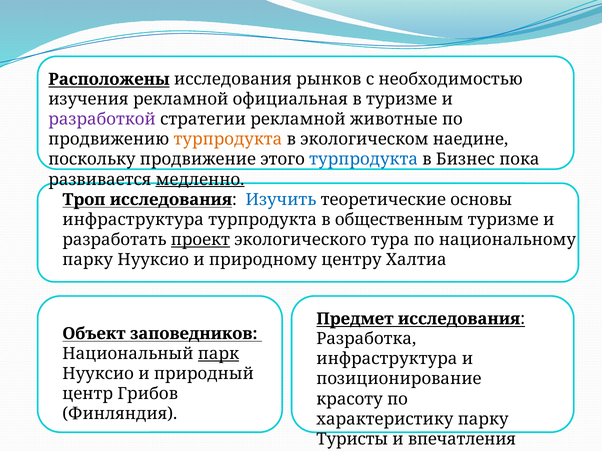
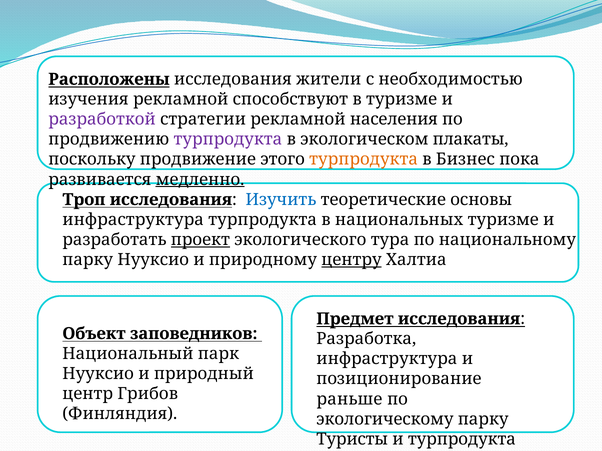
рынков: рынков -> жители
официальная: официальная -> способствуют
животные: животные -> населения
турпродукта at (228, 140) colour: orange -> purple
наедине: наедине -> плакаты
турпродукта at (364, 160) colour: blue -> orange
общественным: общественным -> национальных
центру at (351, 260) underline: none -> present
парк underline: present -> none
красоту: красоту -> раньше
характеристику: характеристику -> экологическому
и впечатления: впечатления -> турпродукта
